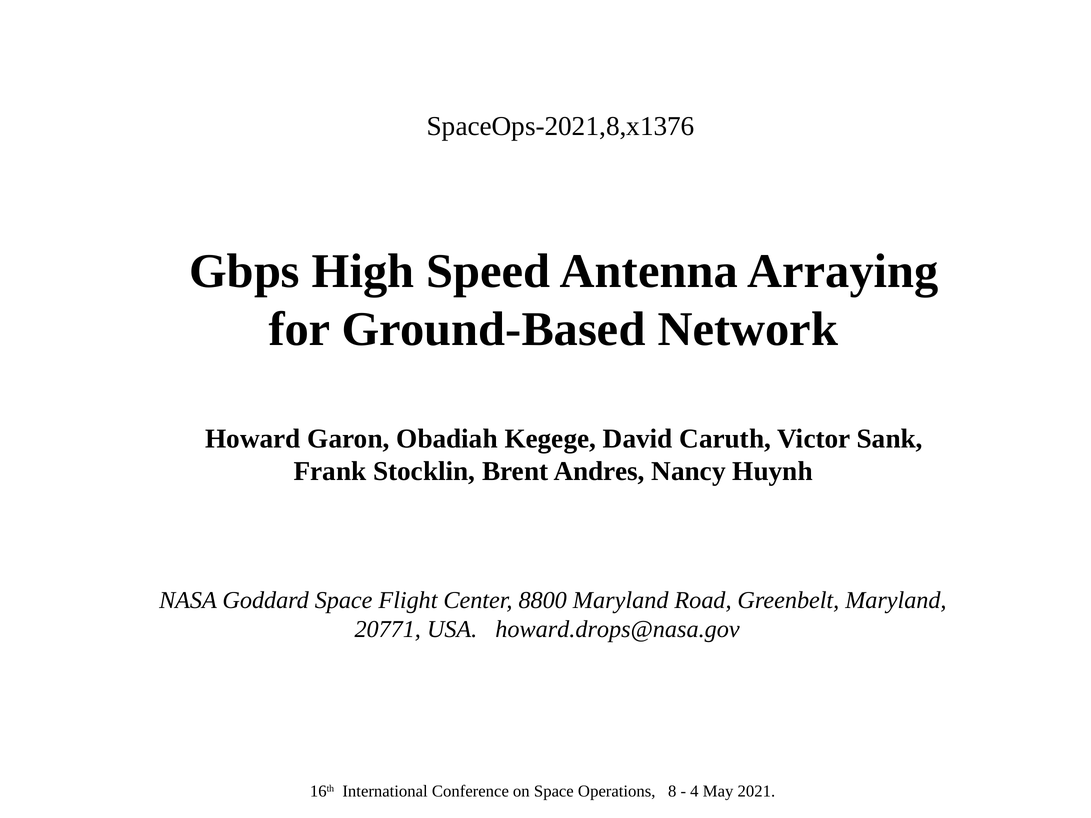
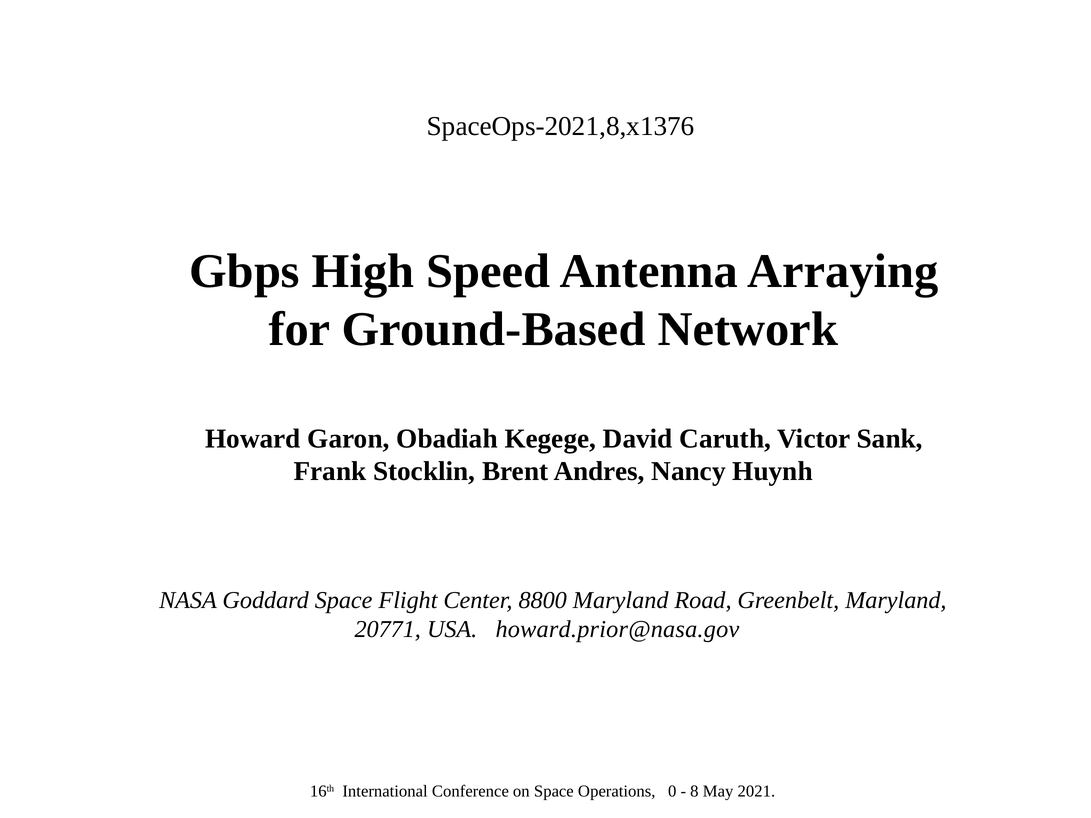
howard.drops@nasa.gov: howard.drops@nasa.gov -> howard.prior@nasa.gov
8: 8 -> 0
4: 4 -> 8
